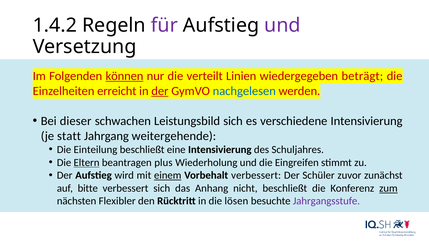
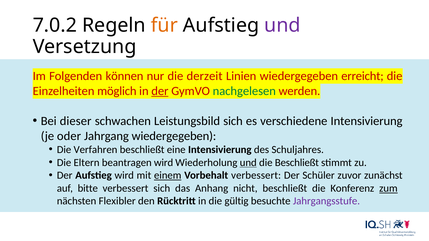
1.4.2: 1.4.2 -> 7.0.2
für colour: purple -> orange
können underline: present -> none
verteilt: verteilt -> derzeit
beträgt: beträgt -> erreicht
erreicht: erreicht -> möglich
nachgelesen colour: blue -> green
statt: statt -> oder
Jahrgang weitergehende: weitergehende -> wiedergegeben
Einteilung: Einteilung -> Verfahren
Eltern underline: present -> none
beantragen plus: plus -> wird
und at (248, 163) underline: none -> present
die Eingreifen: Eingreifen -> Beschließt
lösen: lösen -> gültig
